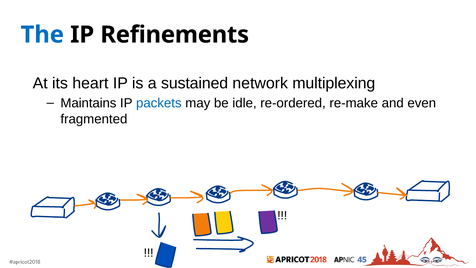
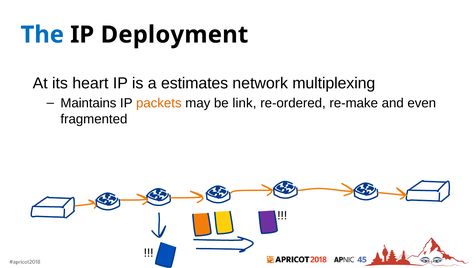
Refinements: Refinements -> Deployment
sustained: sustained -> estimates
packets colour: blue -> orange
idle: idle -> link
